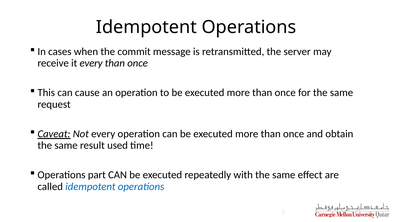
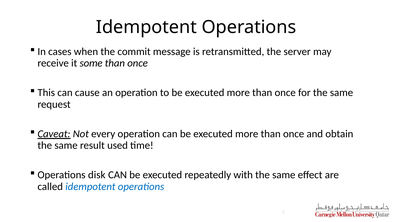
it every: every -> some
part: part -> disk
